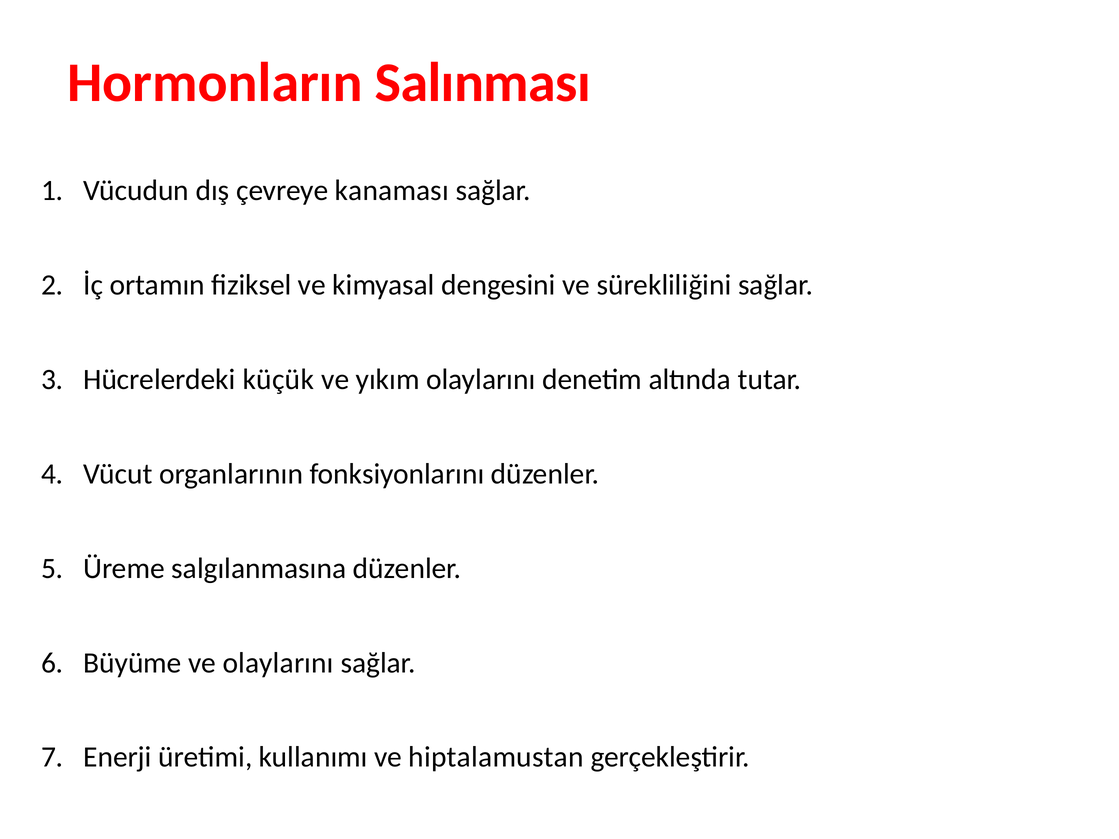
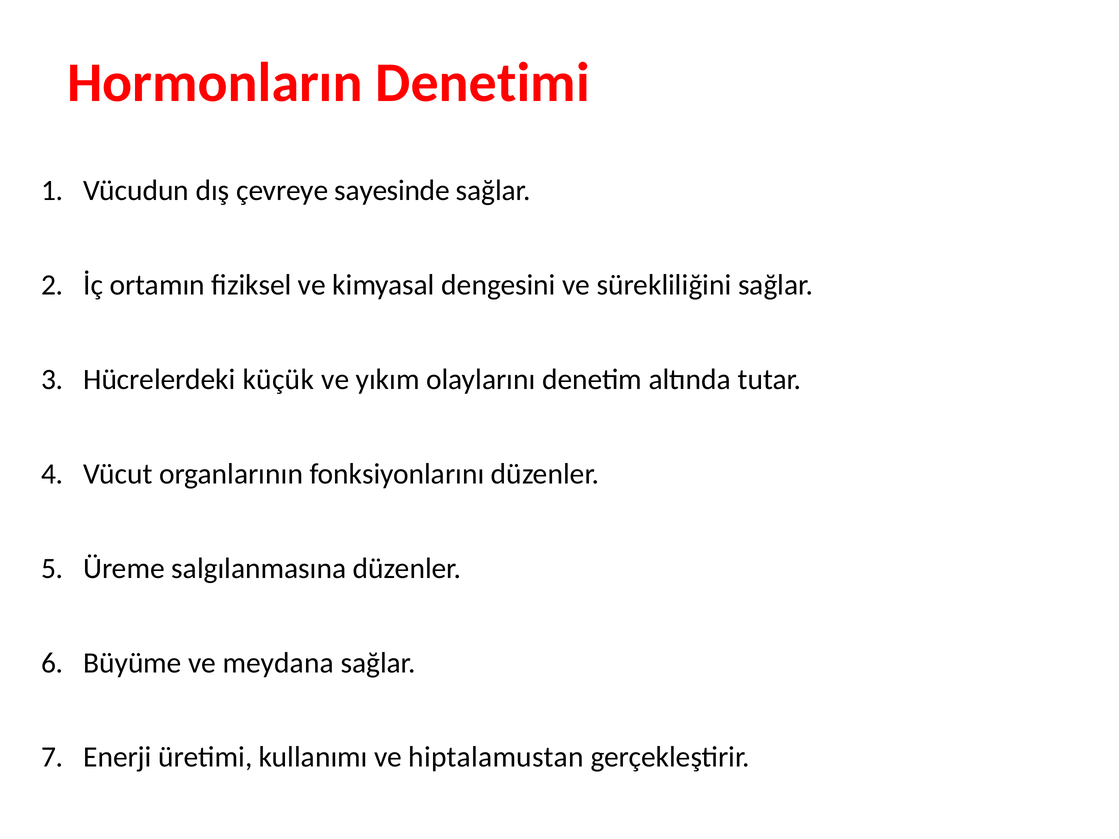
Salınması: Salınması -> Denetimi
kanaması: kanaması -> sayesinde
ve olaylarını: olaylarını -> meydana
